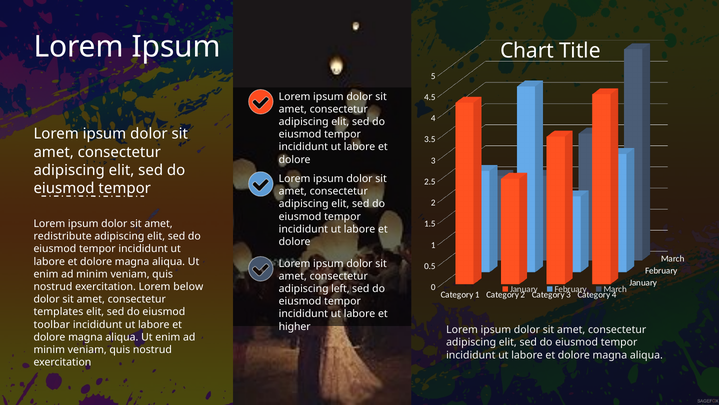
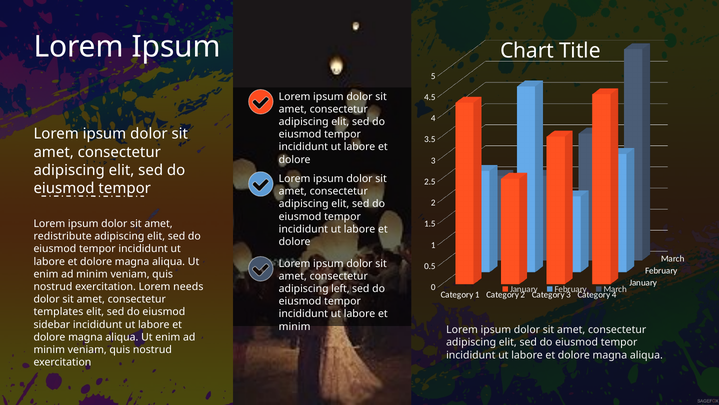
below: below -> needs
toolbar: toolbar -> sidebar
higher at (295, 326): higher -> minim
